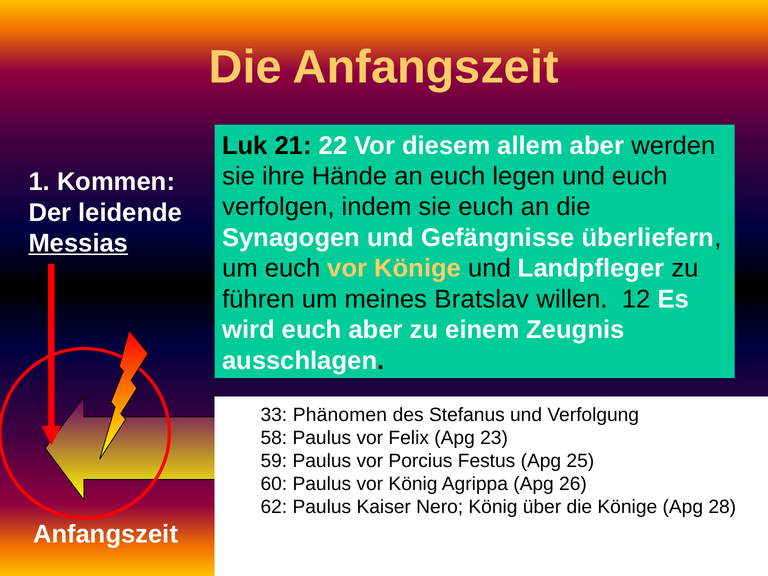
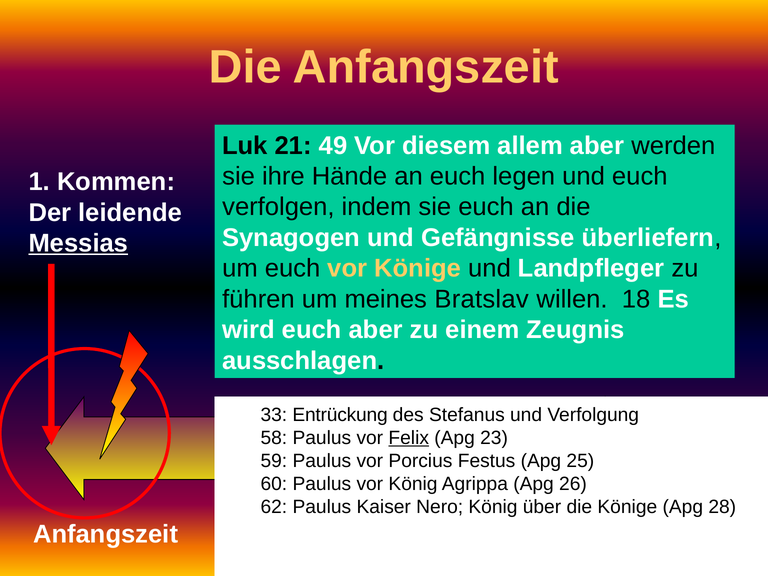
22: 22 -> 49
12: 12 -> 18
Phänomen: Phänomen -> Entrückung
Felix underline: none -> present
